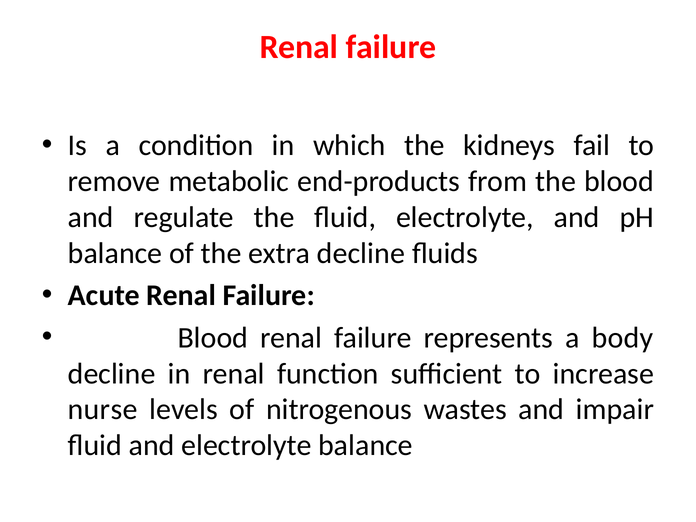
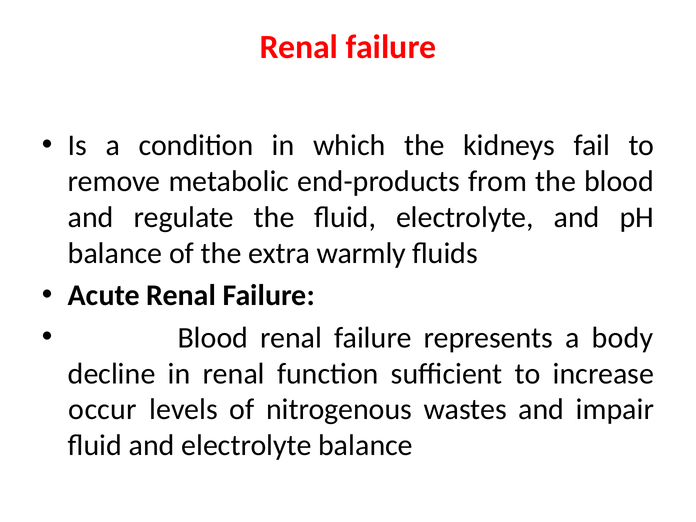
extra decline: decline -> warmly
nurse: nurse -> occur
